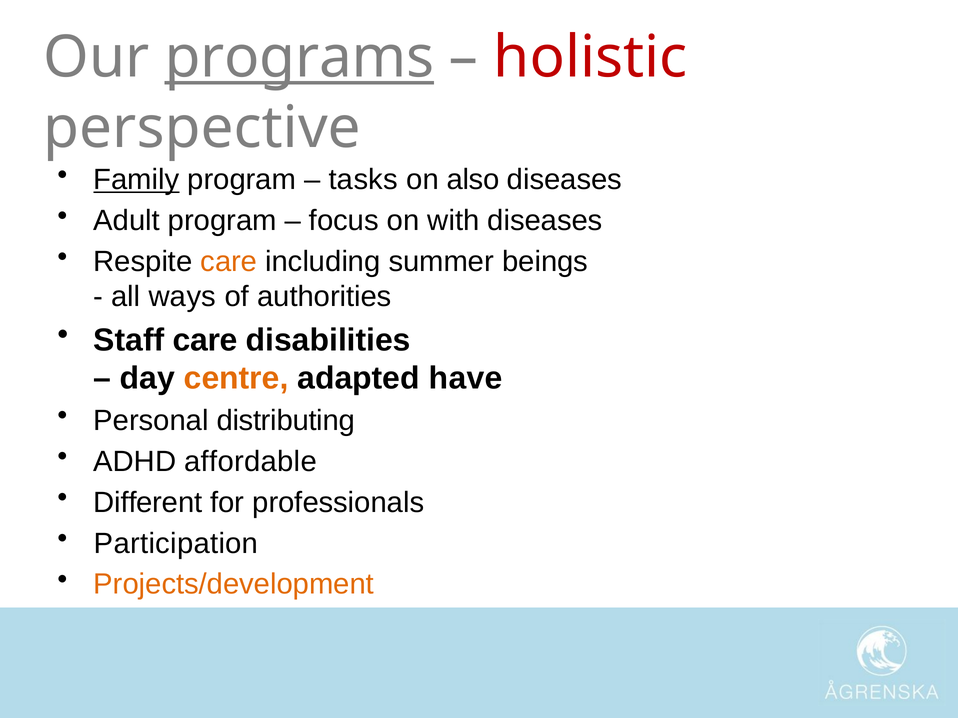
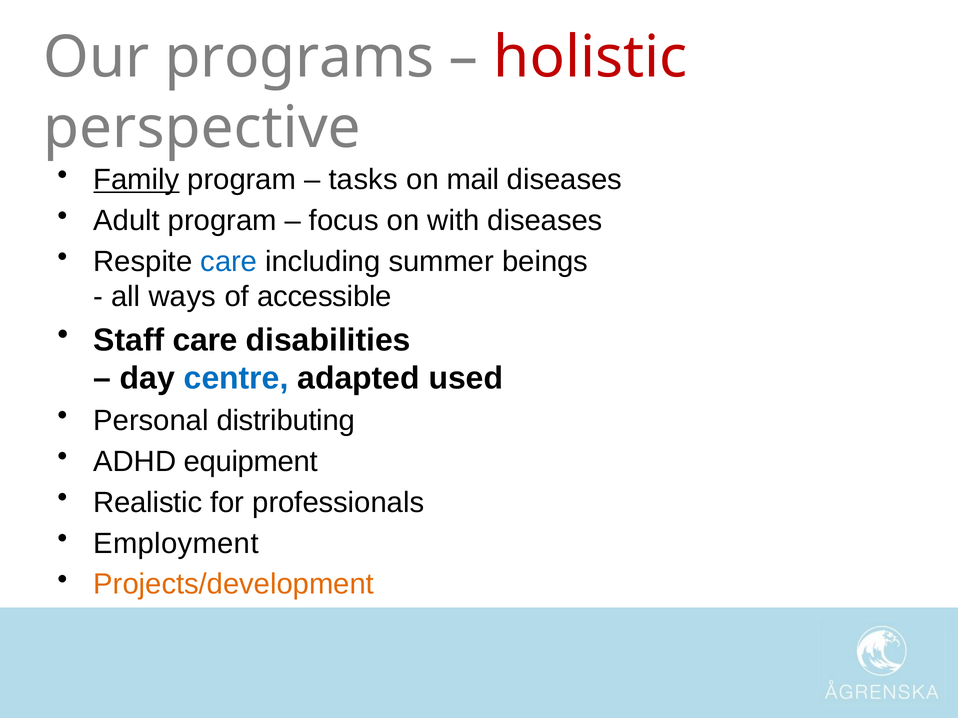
programs underline: present -> none
also: also -> mail
care at (229, 262) colour: orange -> blue
authorities: authorities -> accessible
centre colour: orange -> blue
have: have -> used
affordable: affordable -> equipment
Different: Different -> Realistic
Participation: Participation -> Employment
